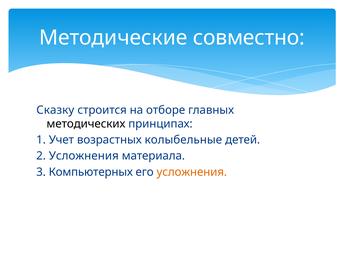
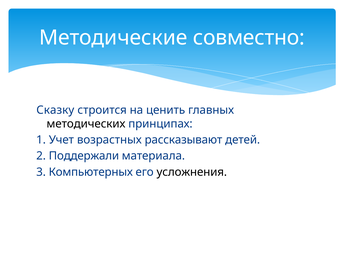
отборе: отборе -> ценить
колыбельные: колыбельные -> рассказывают
2 Усложнения: Усложнения -> Поддержали
усложнения at (192, 172) colour: orange -> black
